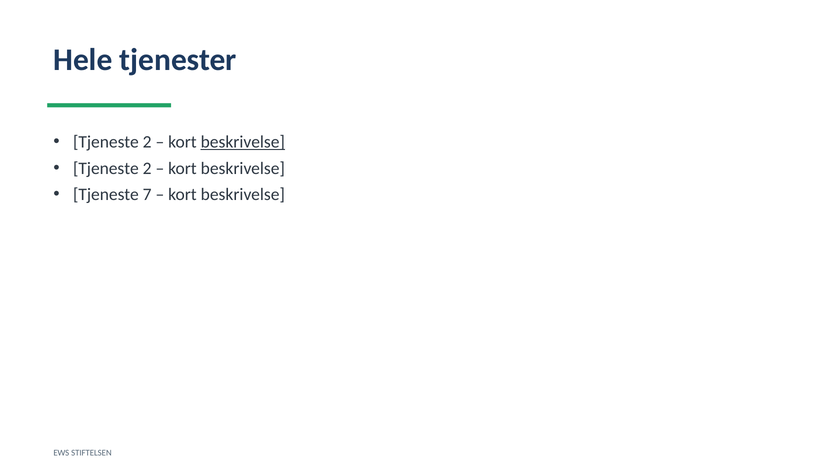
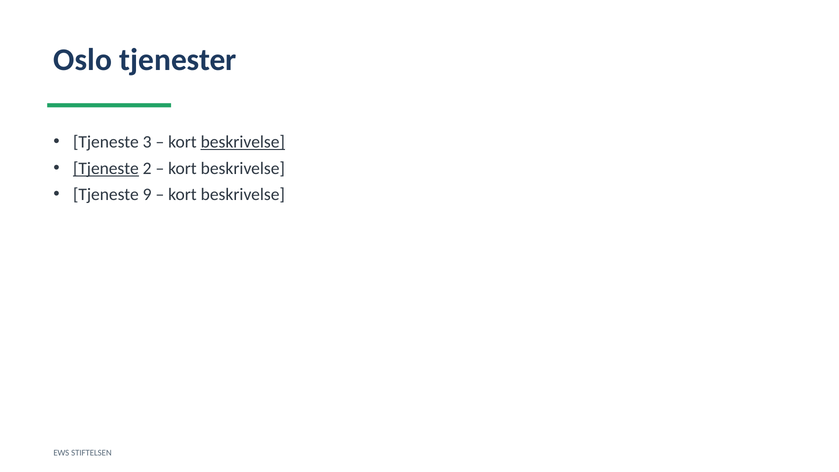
Hele: Hele -> Oslo
2 at (147, 142): 2 -> 3
Tjeneste at (106, 168) underline: none -> present
7: 7 -> 9
